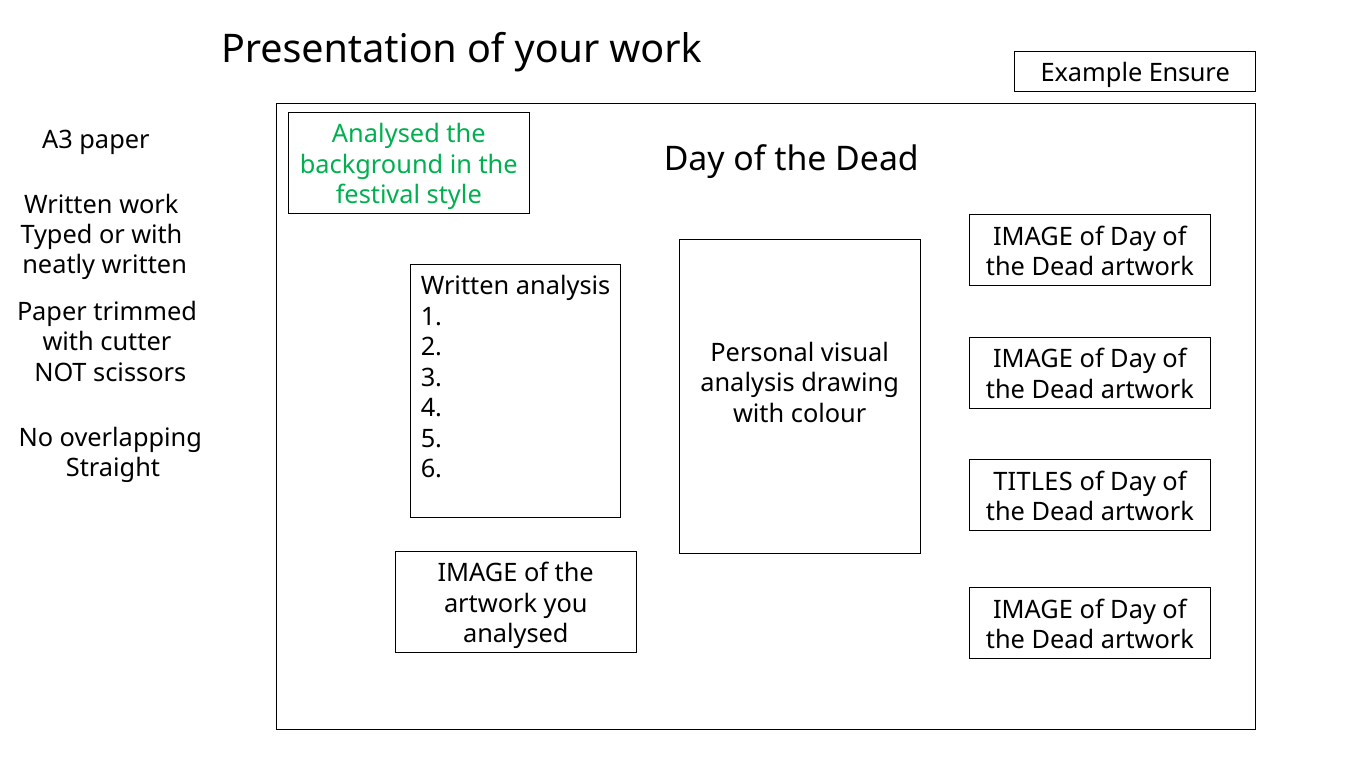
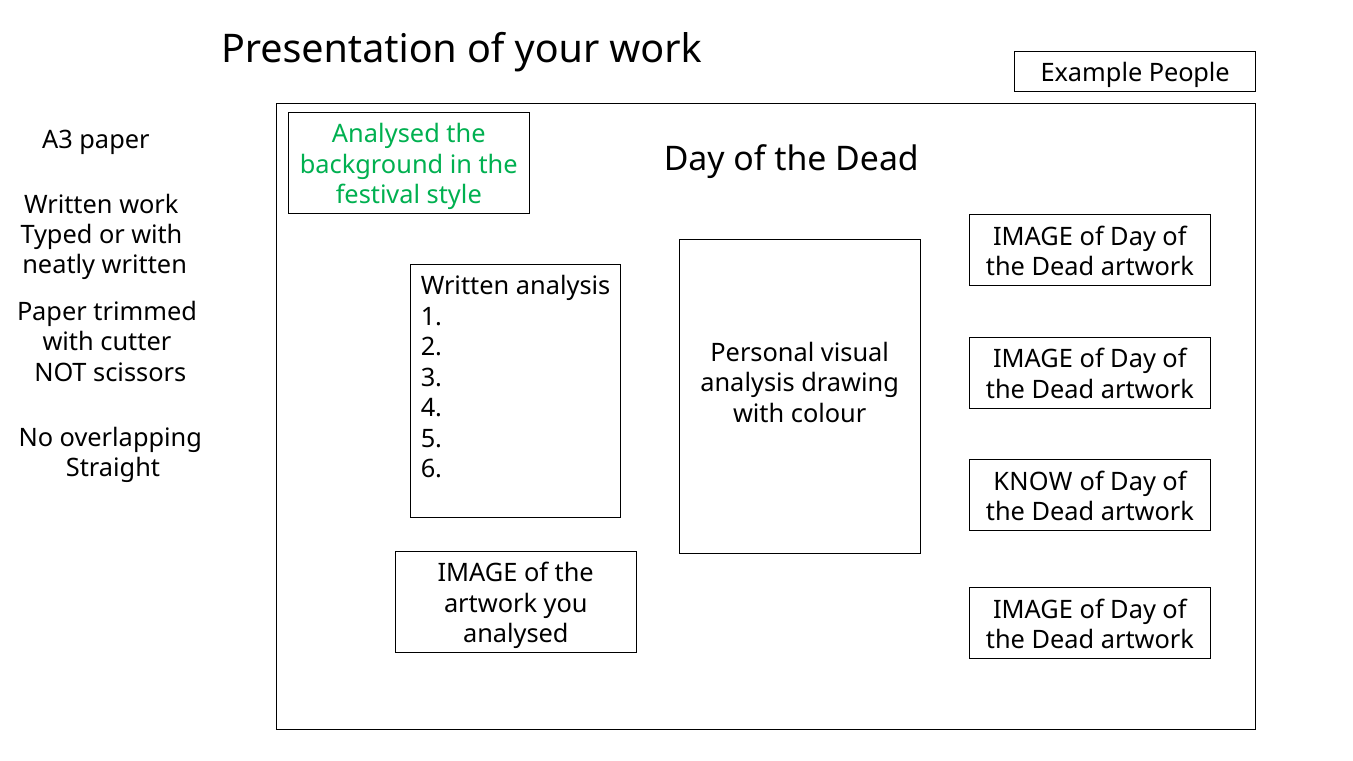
Ensure: Ensure -> People
TITLES: TITLES -> KNOW
